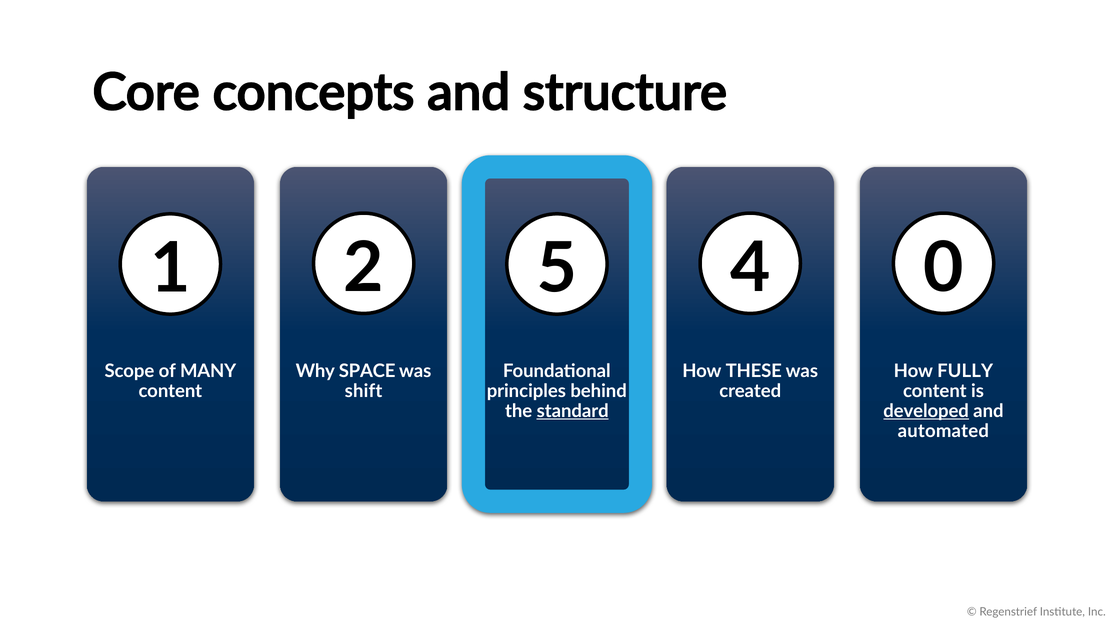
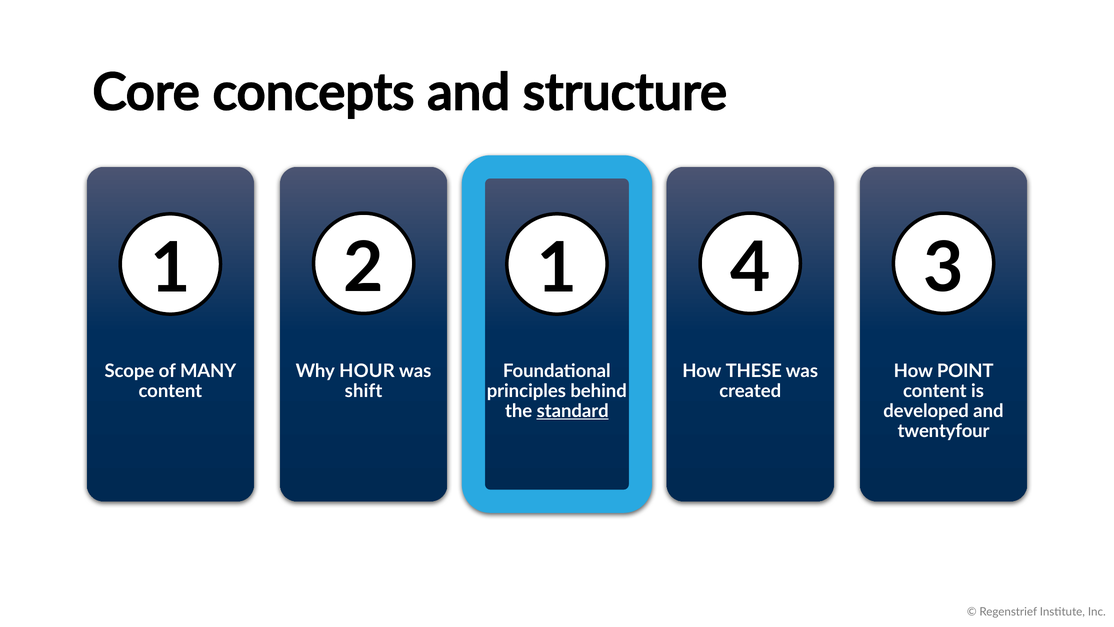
2 5: 5 -> 1
0: 0 -> 3
SPACE: SPACE -> HOUR
FULLY: FULLY -> POINT
developed underline: present -> none
automated: automated -> twentyfour
